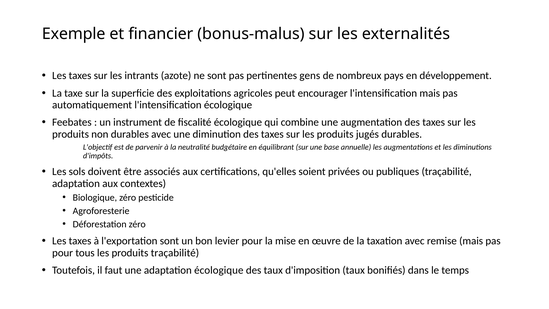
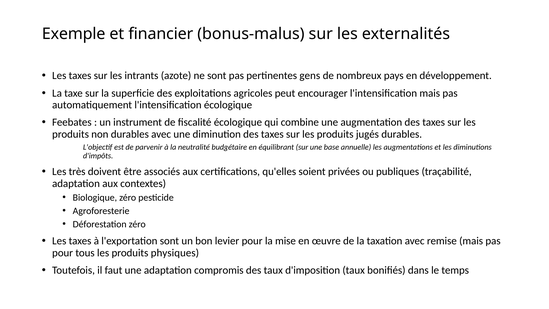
sols: sols -> très
produits traçabilité: traçabilité -> physiques
adaptation écologique: écologique -> compromis
